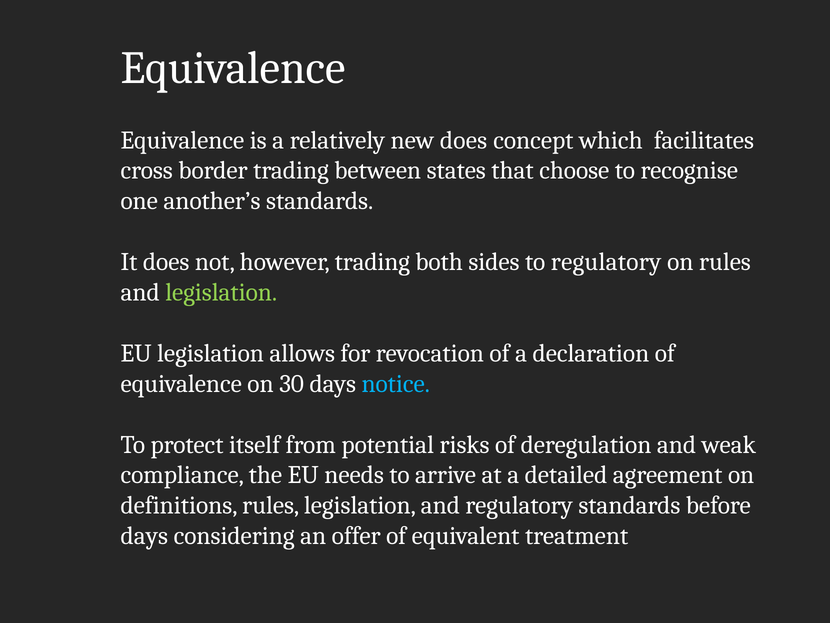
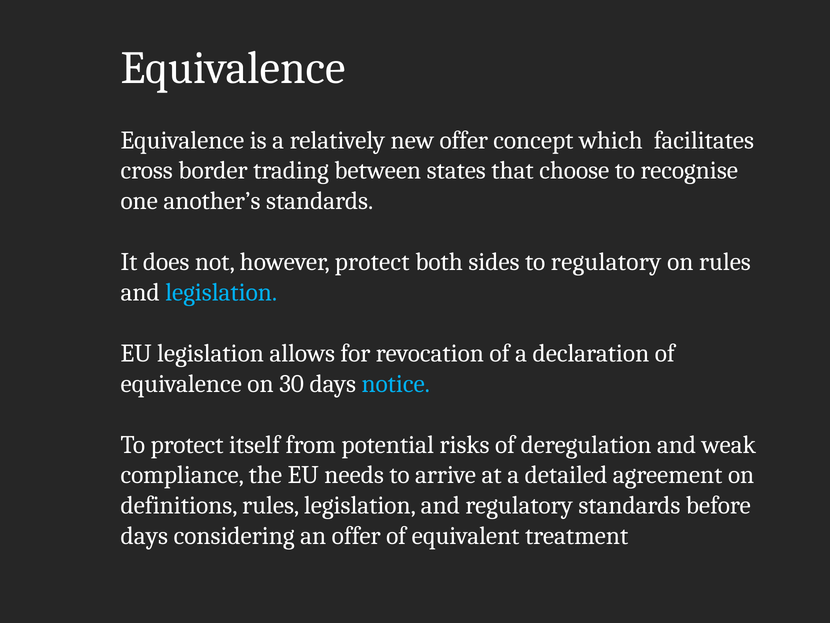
new does: does -> offer
however trading: trading -> protect
legislation at (221, 292) colour: light green -> light blue
